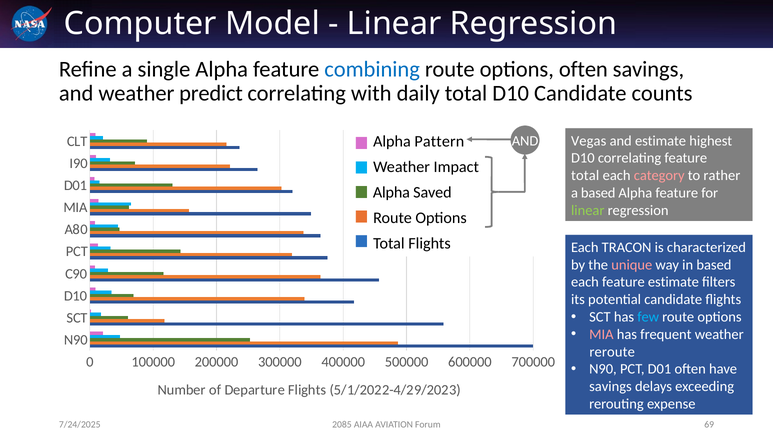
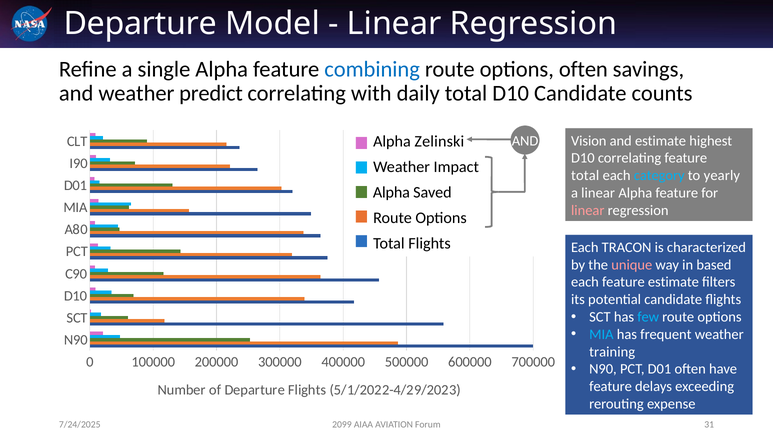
Computer at (140, 23): Computer -> Departure
Pattern: Pattern -> Zelinski
Vegas: Vegas -> Vision
category colour: pink -> light blue
rather: rather -> yearly
a based: based -> linear
linear at (588, 210) colour: light green -> pink
MIA at (601, 334) colour: pink -> light blue
reroute: reroute -> training
savings at (610, 386): savings -> feature
2085: 2085 -> 2099
69: 69 -> 31
